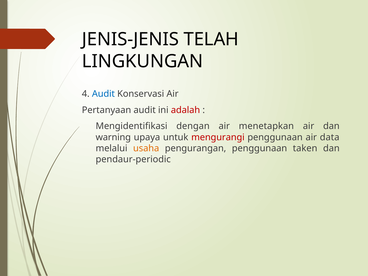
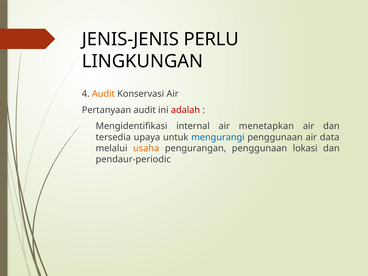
TELAH: TELAH -> PERLU
Audit at (103, 94) colour: blue -> orange
dengan: dengan -> internal
warning: warning -> tersedia
mengurangi colour: red -> blue
taken: taken -> lokasi
